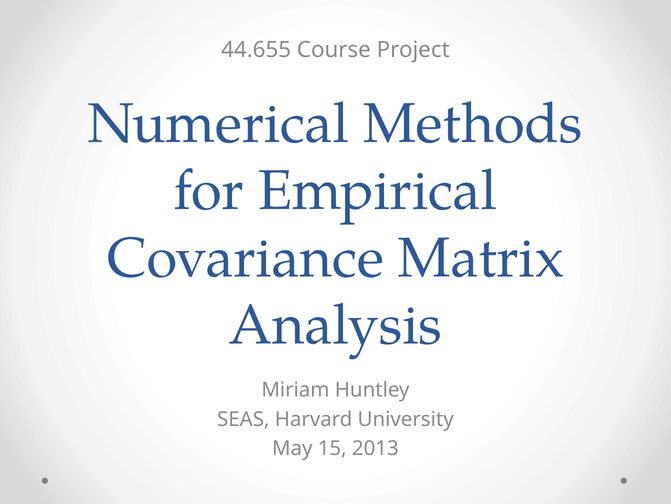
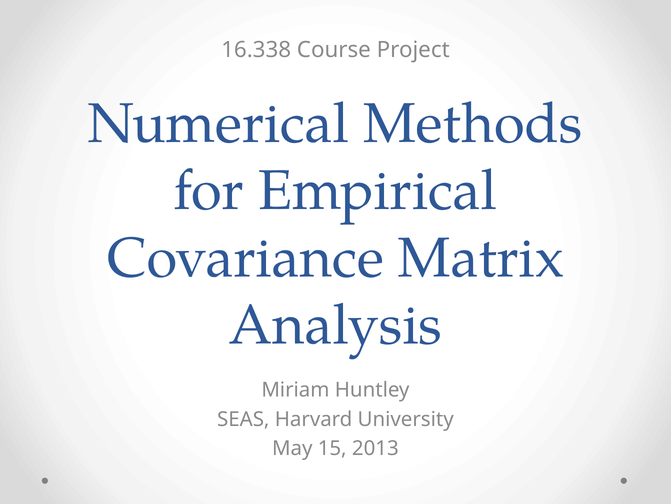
44.655: 44.655 -> 16.338
